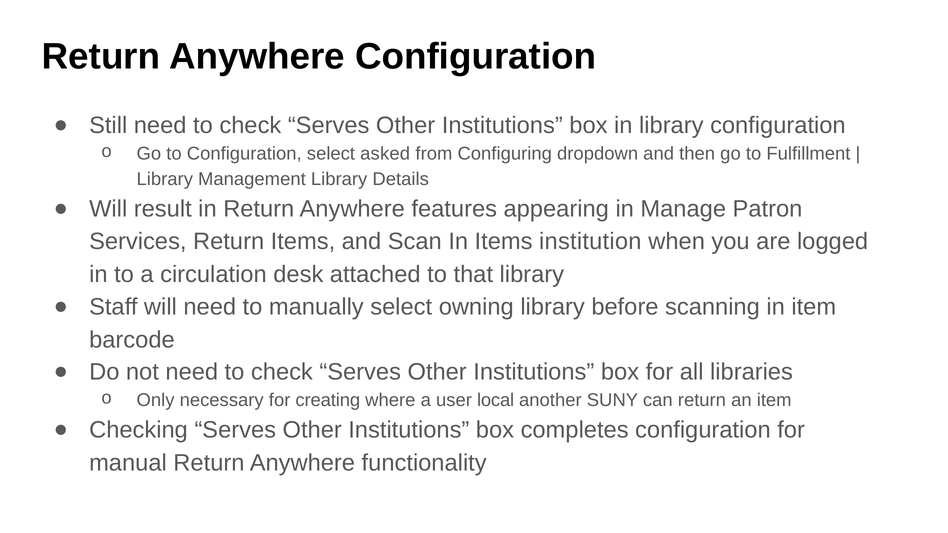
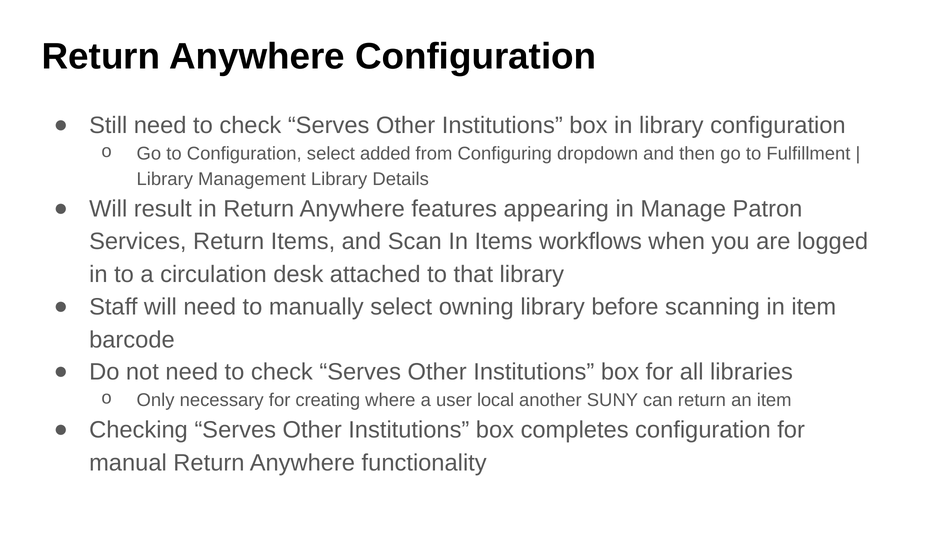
asked: asked -> added
institution: institution -> workflows
